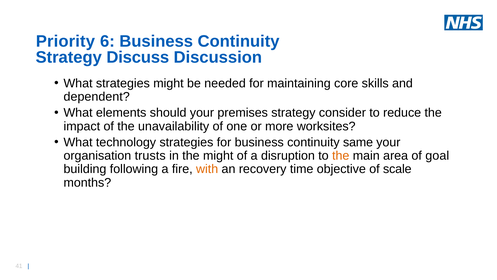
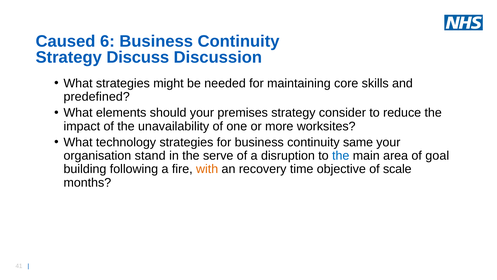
Priority: Priority -> Caused
dependent: dependent -> predefined
trusts: trusts -> stand
the might: might -> serve
the at (341, 155) colour: orange -> blue
